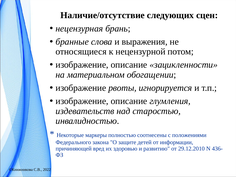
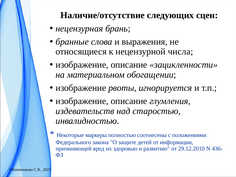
потом: потом -> числа
